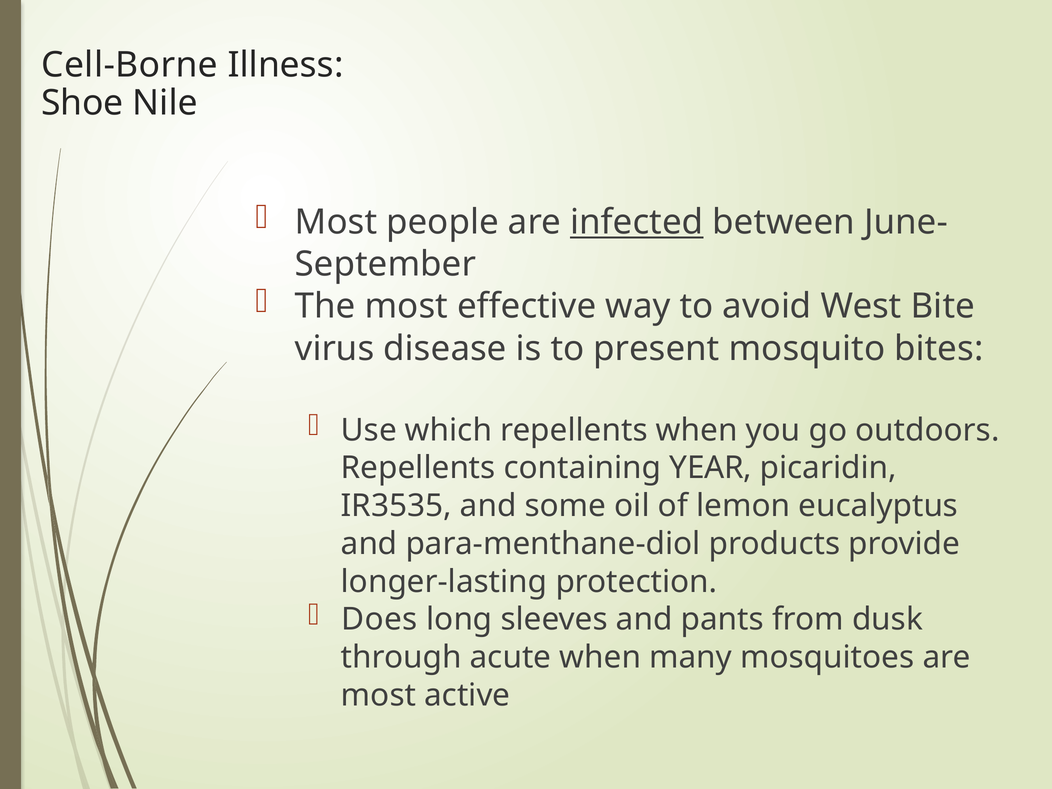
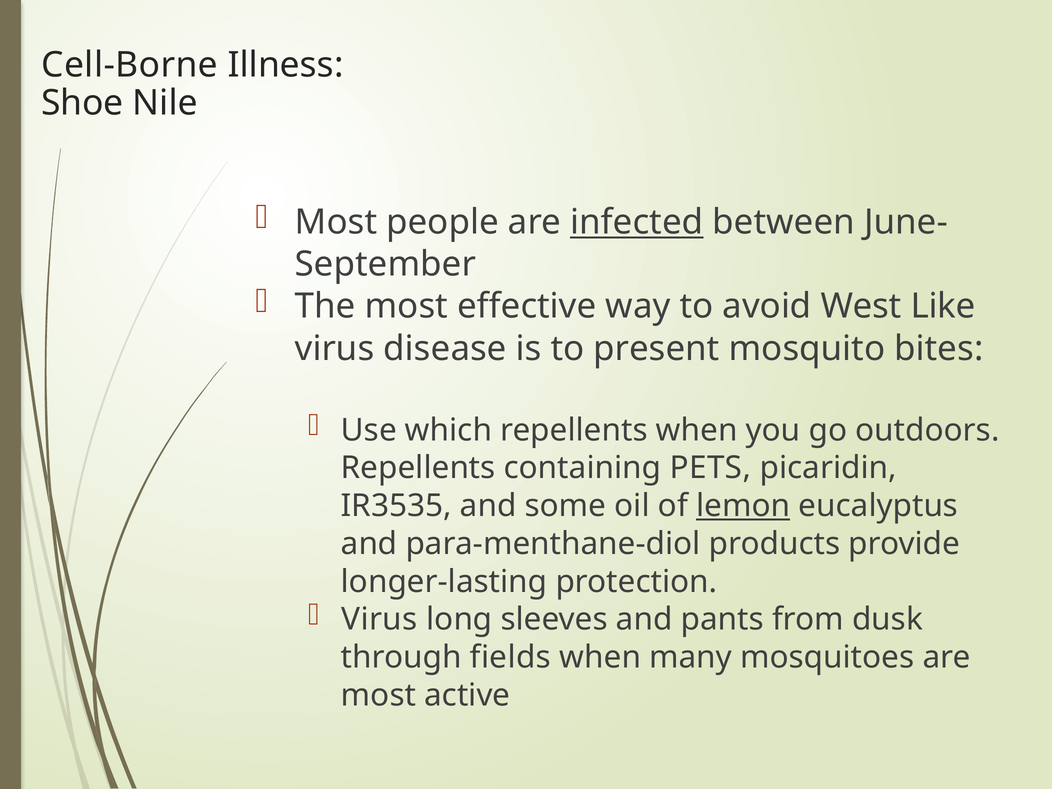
Bite: Bite -> Like
YEAR: YEAR -> PETS
lemon underline: none -> present
Does at (379, 620): Does -> Virus
acute: acute -> fields
